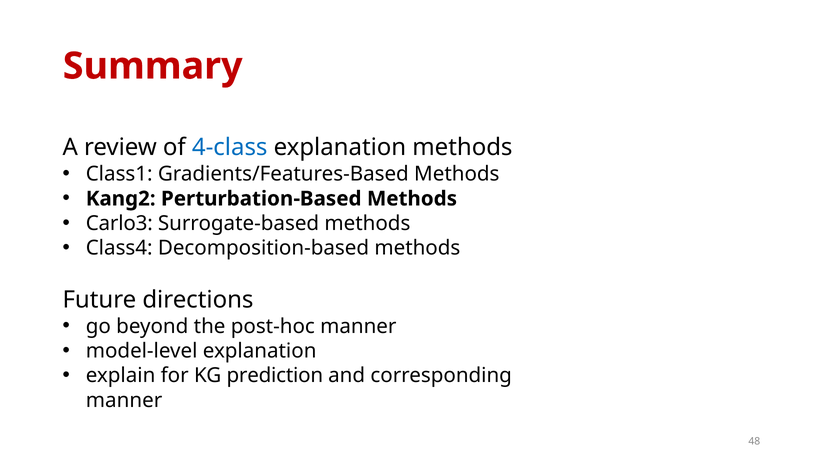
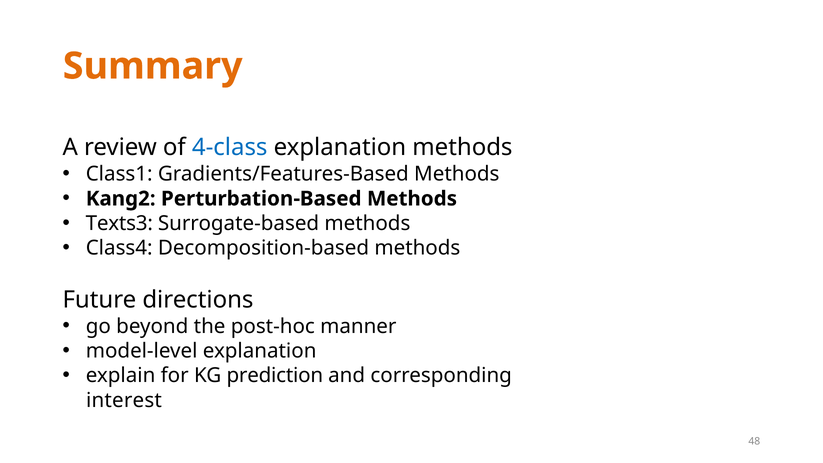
Summary colour: red -> orange
Carlo3: Carlo3 -> Texts3
manner at (124, 400): manner -> interest
